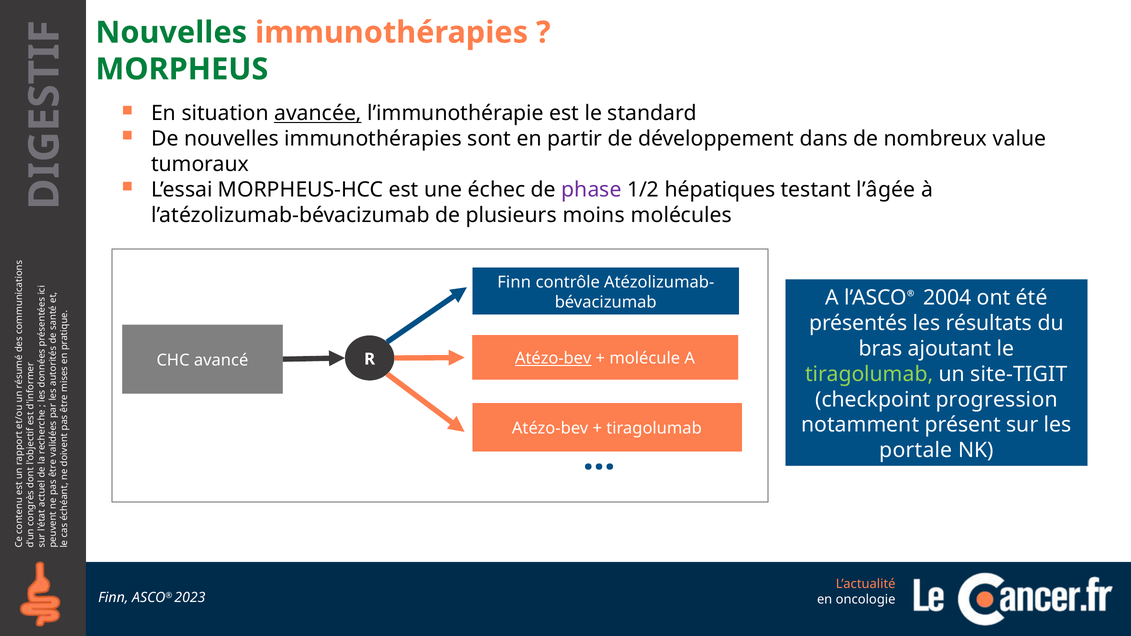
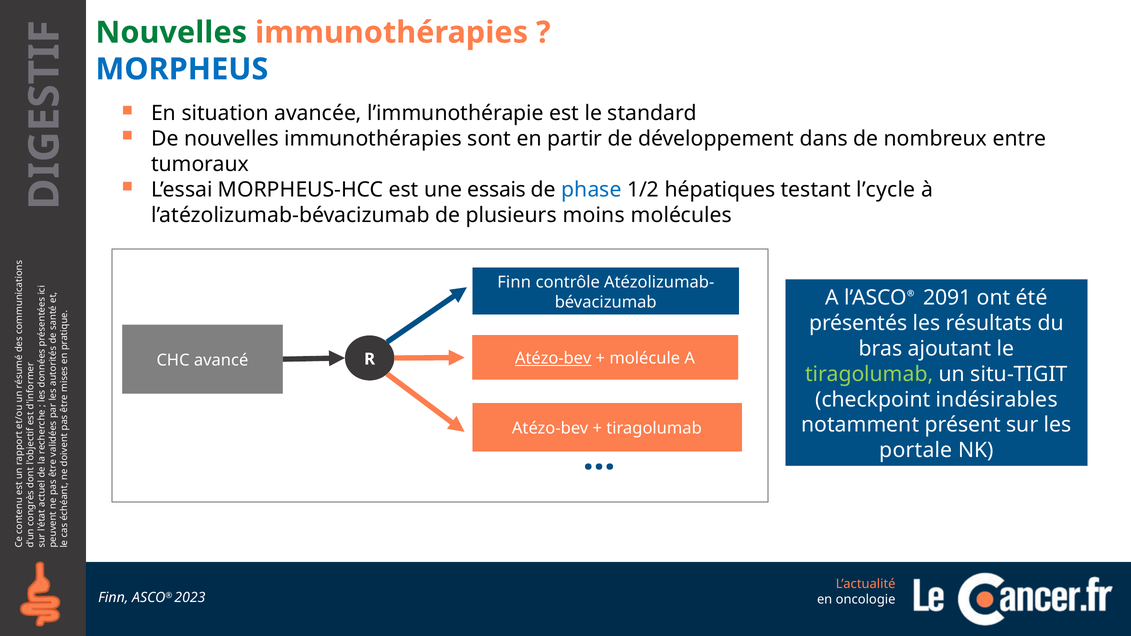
MORPHEUS colour: green -> blue
avancée underline: present -> none
value: value -> entre
échec: échec -> essais
phase colour: purple -> blue
l’âgée: l’âgée -> l’cycle
2004: 2004 -> 2091
site-TIGIT: site-TIGIT -> situ-TIGIT
progression: progression -> indésirables
